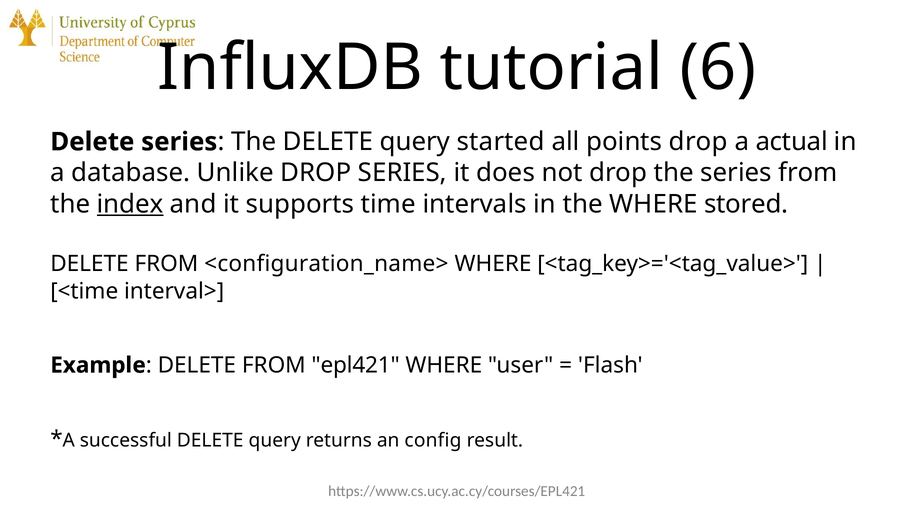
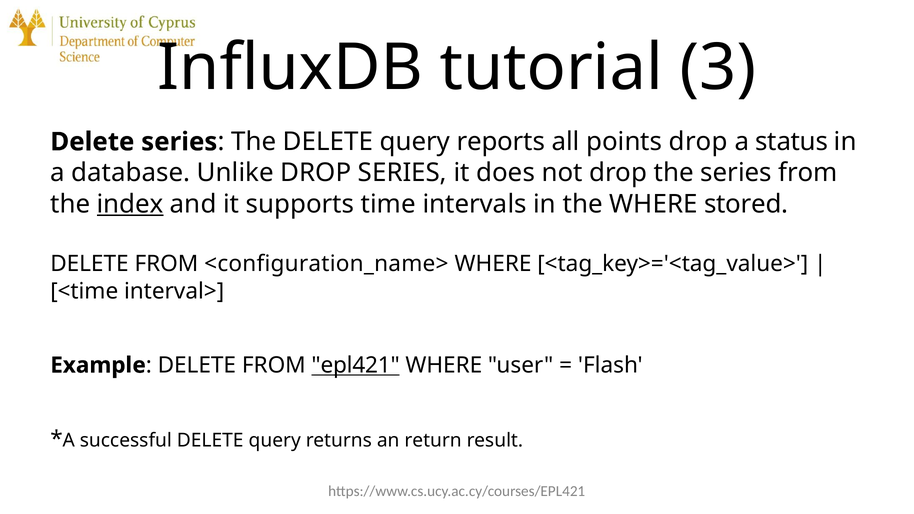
6: 6 -> 3
started: started -> reports
actual: actual -> status
epl421 underline: none -> present
config: config -> return
